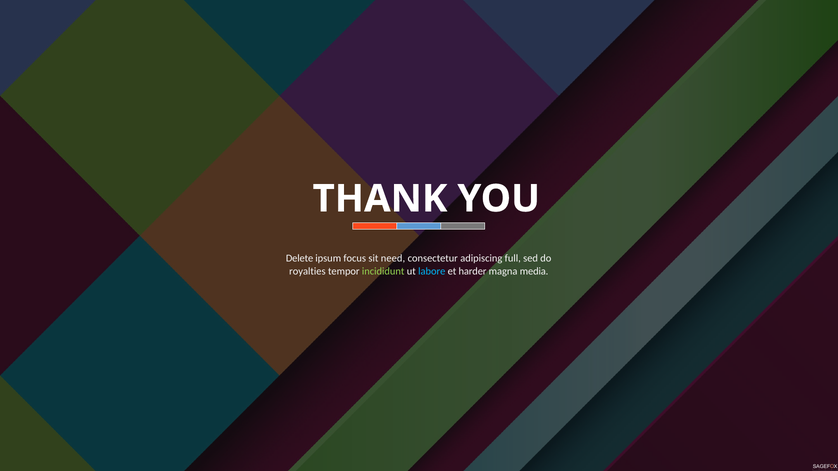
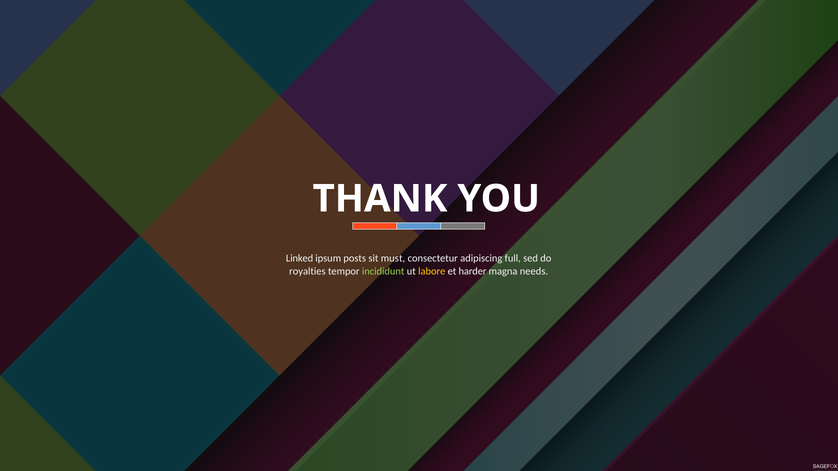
Delete: Delete -> Linked
focus: focus -> posts
need: need -> must
labore colour: light blue -> yellow
media: media -> needs
